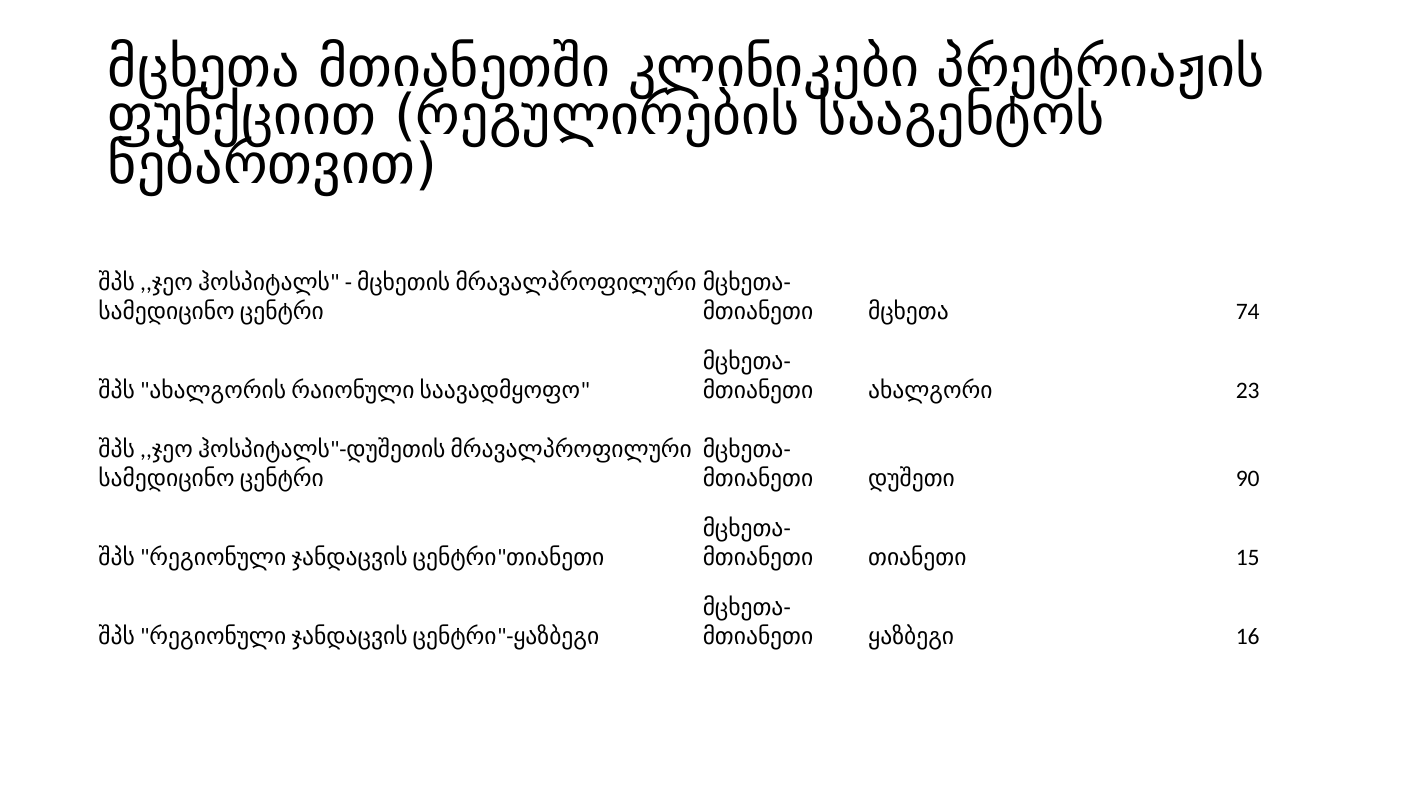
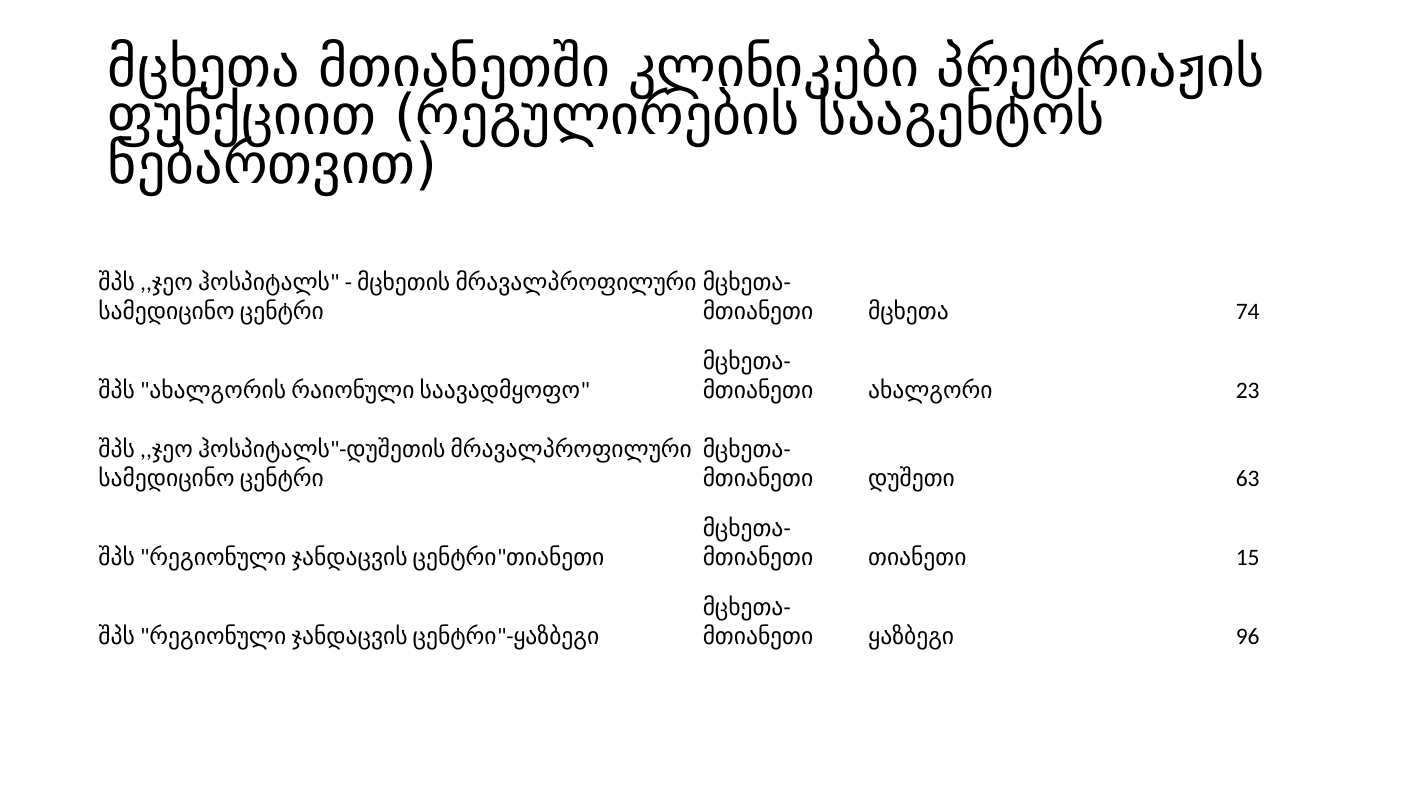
90: 90 -> 63
16: 16 -> 96
